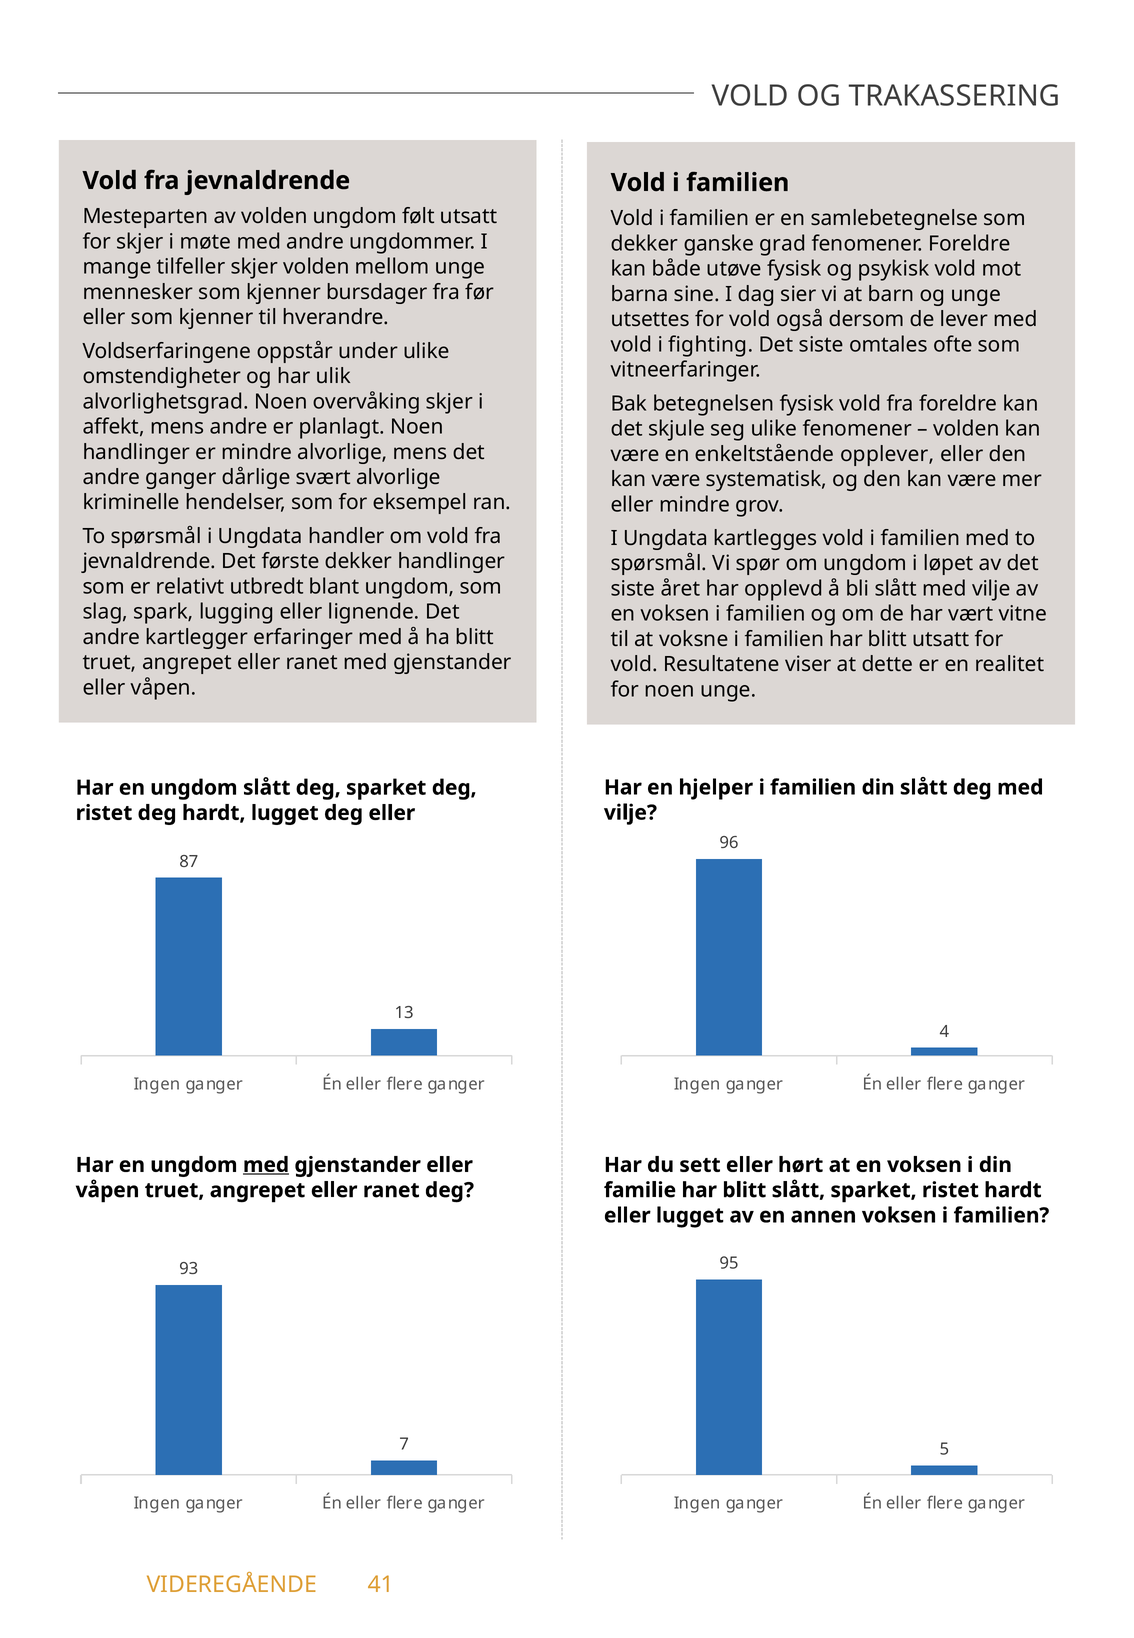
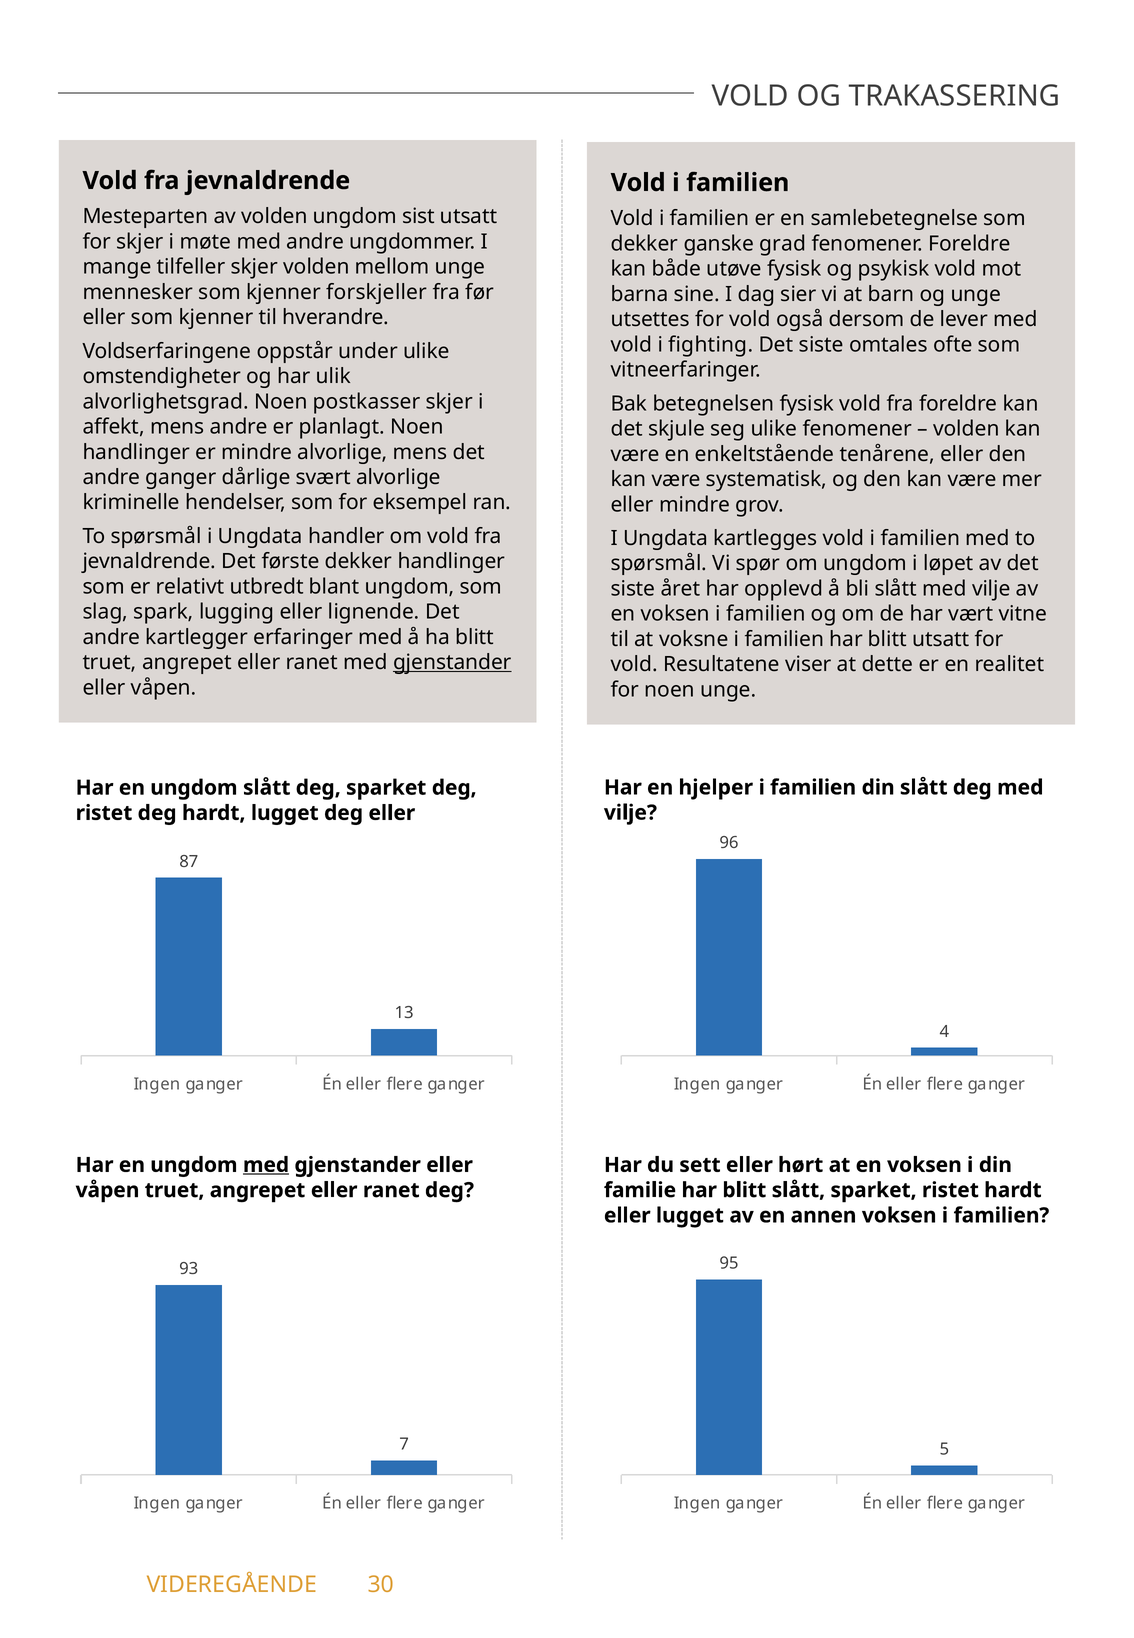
følt: følt -> sist
bursdager: bursdager -> forskjeller
overvåking: overvåking -> postkasser
opplever: opplever -> tenårene
gjenstander at (452, 662) underline: none -> present
41: 41 -> 30
